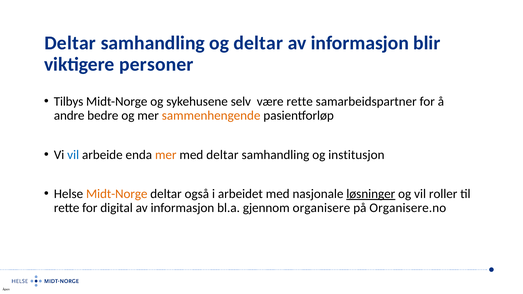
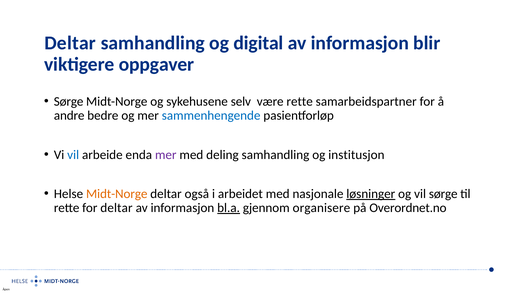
og deltar: deltar -> digital
personer: personer -> oppgaver
Tilbys at (69, 102): Tilbys -> Sørge
sammenhengende colour: orange -> blue
mer at (166, 155) colour: orange -> purple
med deltar: deltar -> deling
vil roller: roller -> sørge
for digital: digital -> deltar
bl.a underline: none -> present
Organisere.no: Organisere.no -> Overordnet.no
